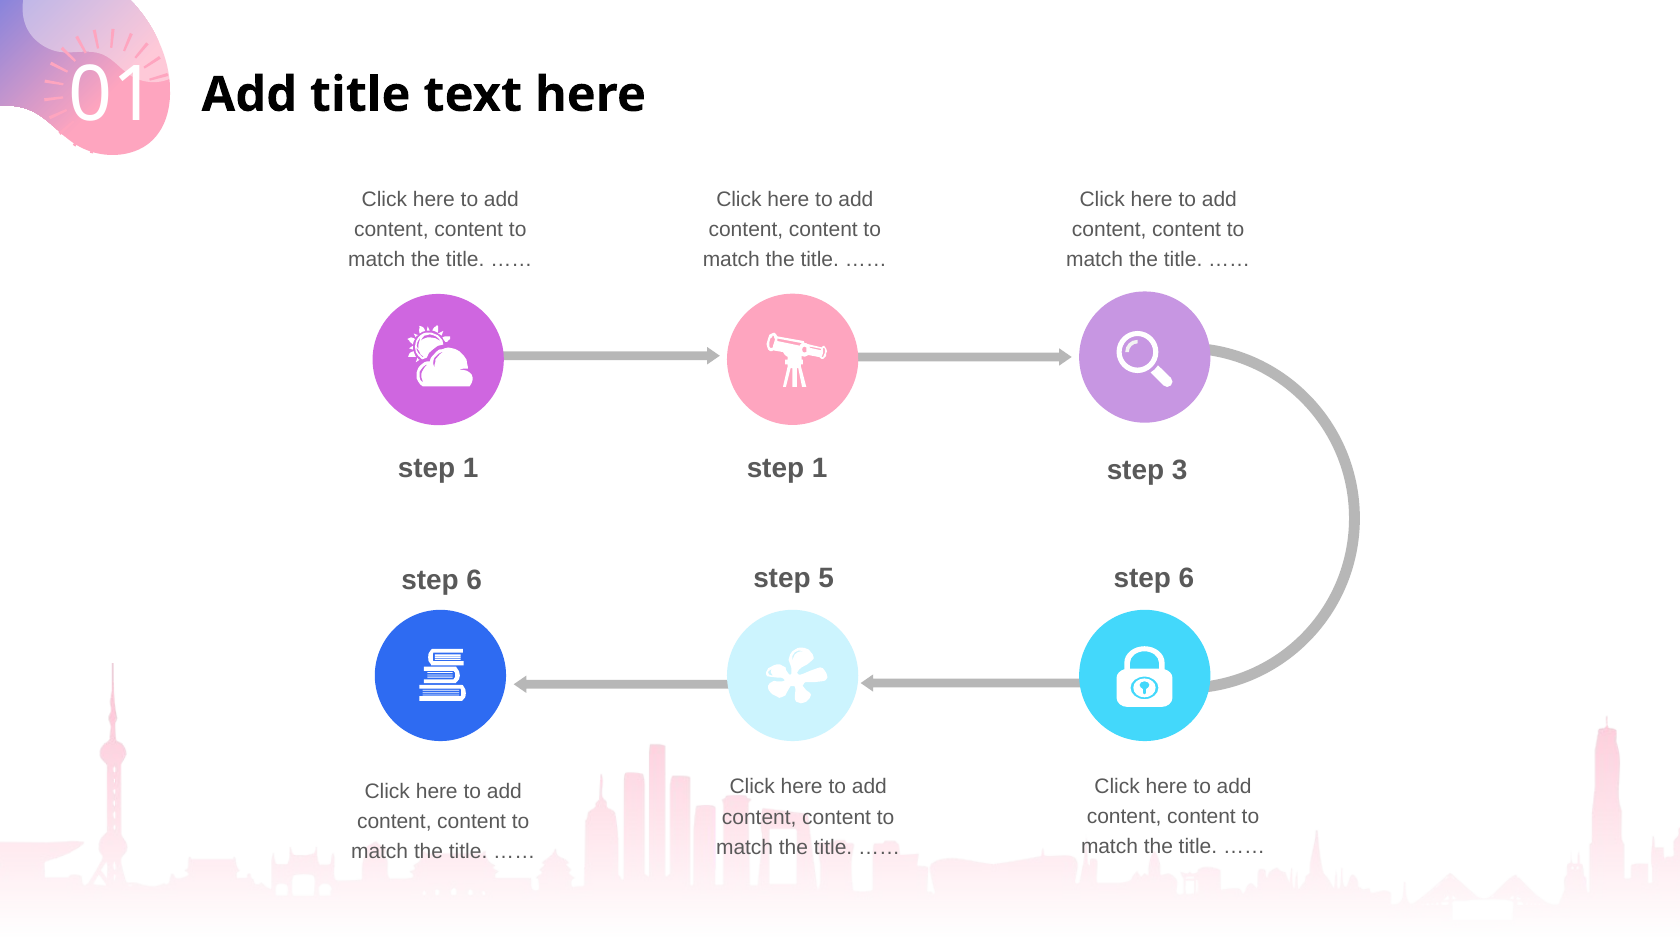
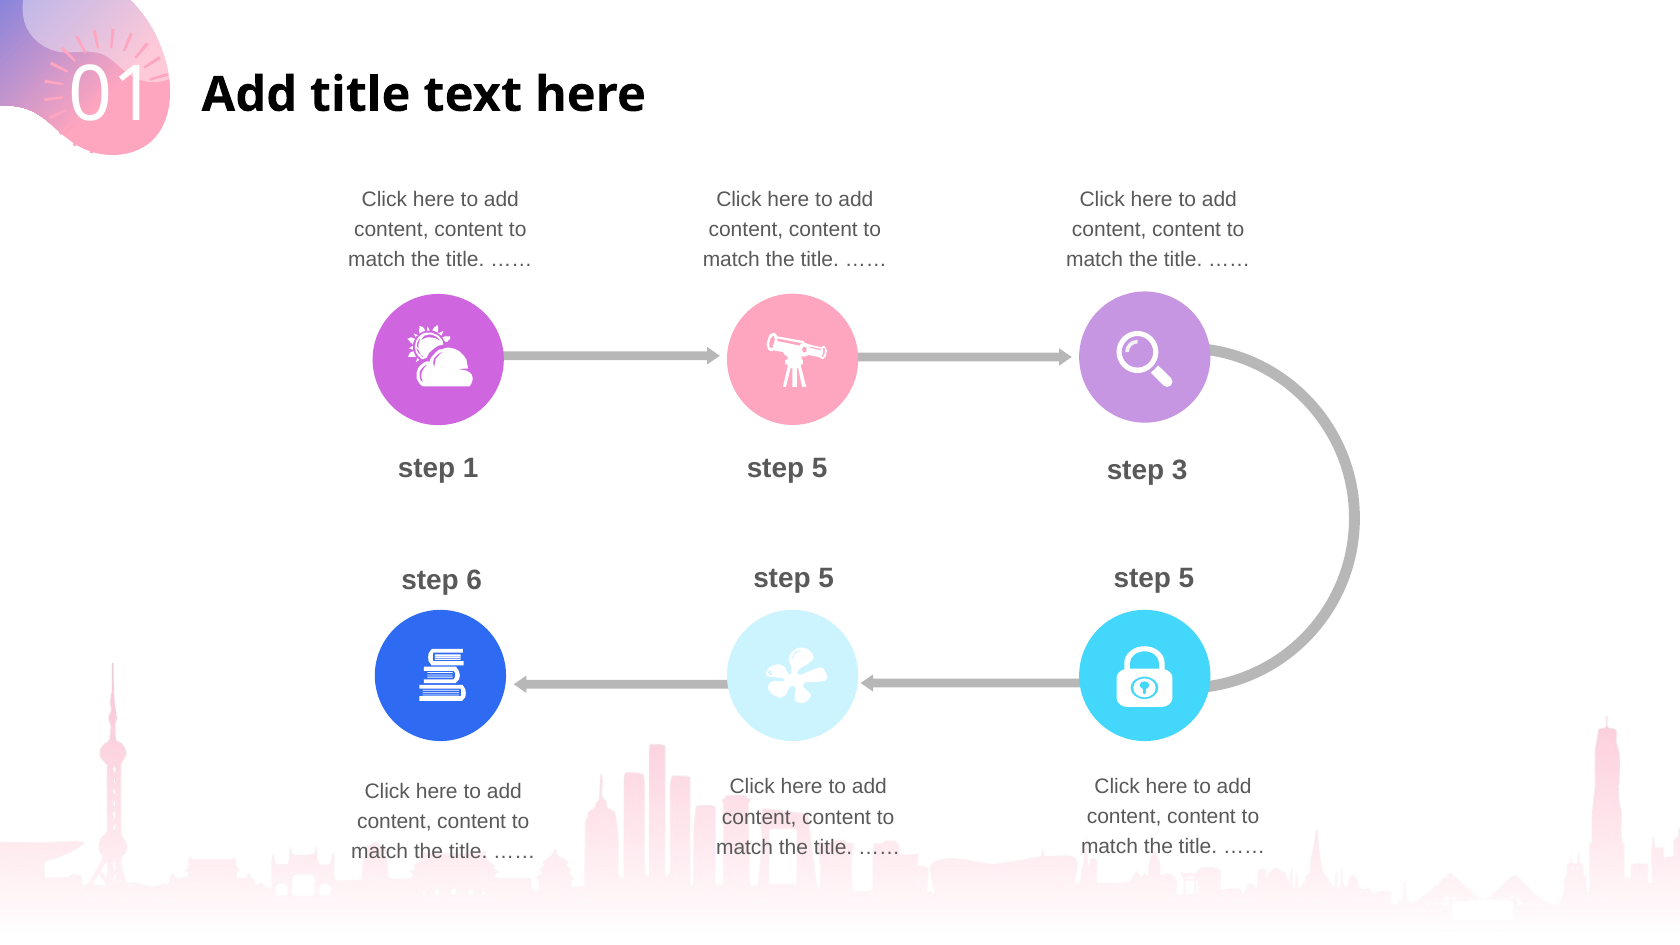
1 step 1: 1 -> 5
5 step 6: 6 -> 5
